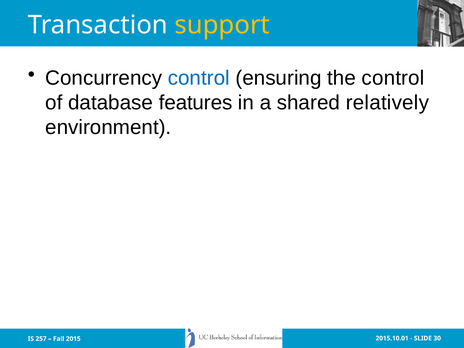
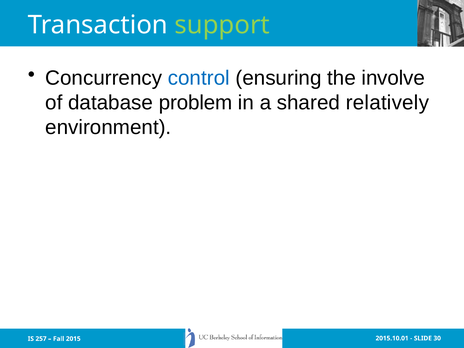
support colour: yellow -> light green
the control: control -> involve
features: features -> problem
